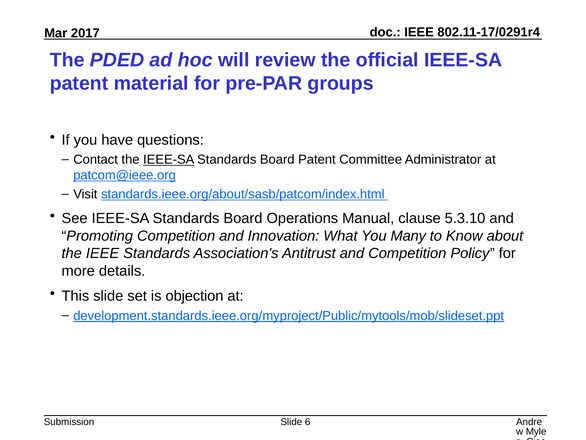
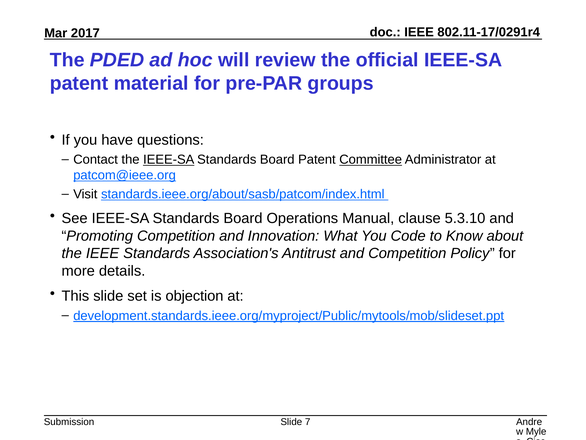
Committee underline: none -> present
Many: Many -> Code
6: 6 -> 7
